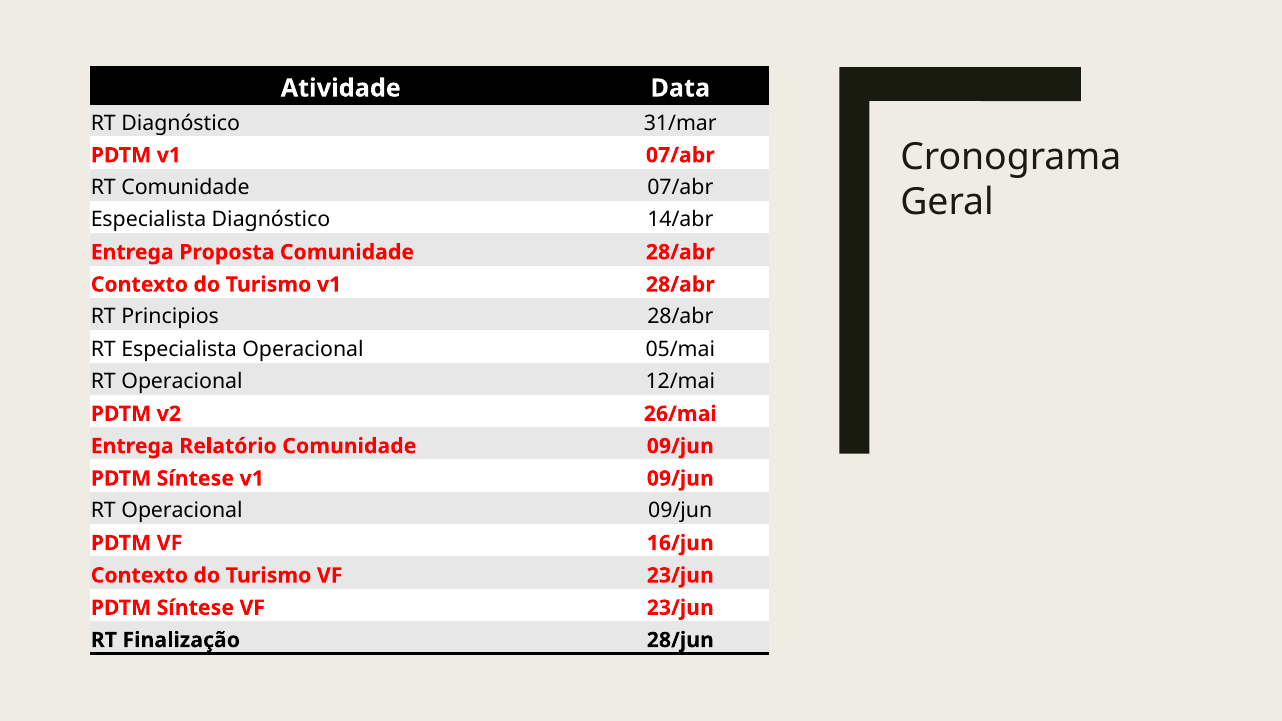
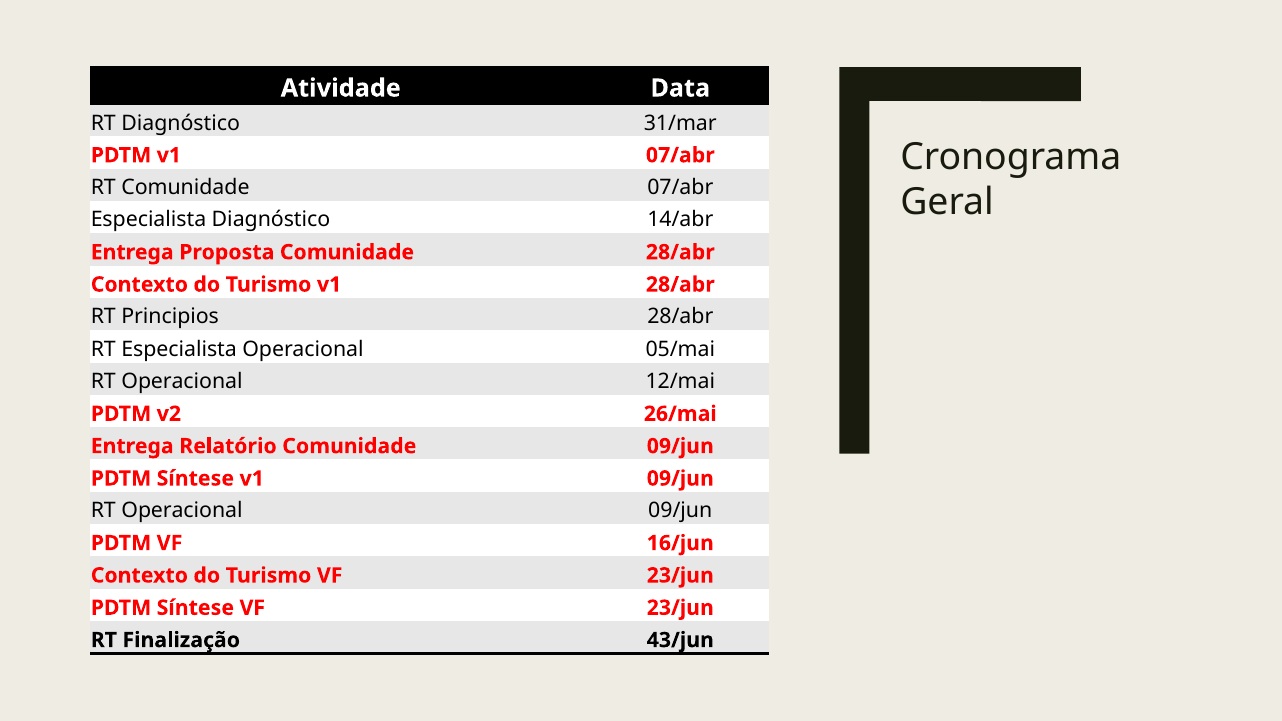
28/jun: 28/jun -> 43/jun
